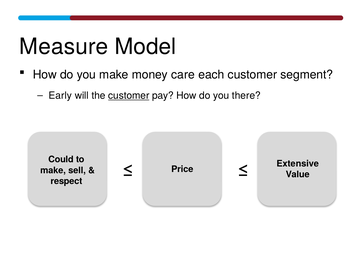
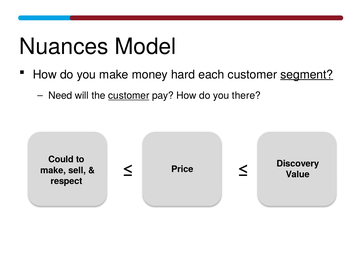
Measure: Measure -> Nuances
care: care -> hard
segment underline: none -> present
Early: Early -> Need
Extensive: Extensive -> Discovery
